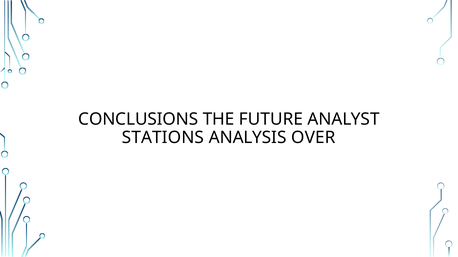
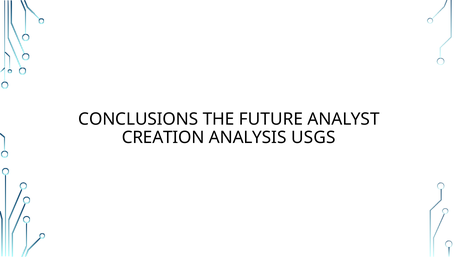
STATIONS: STATIONS -> CREATION
OVER: OVER -> USGS
